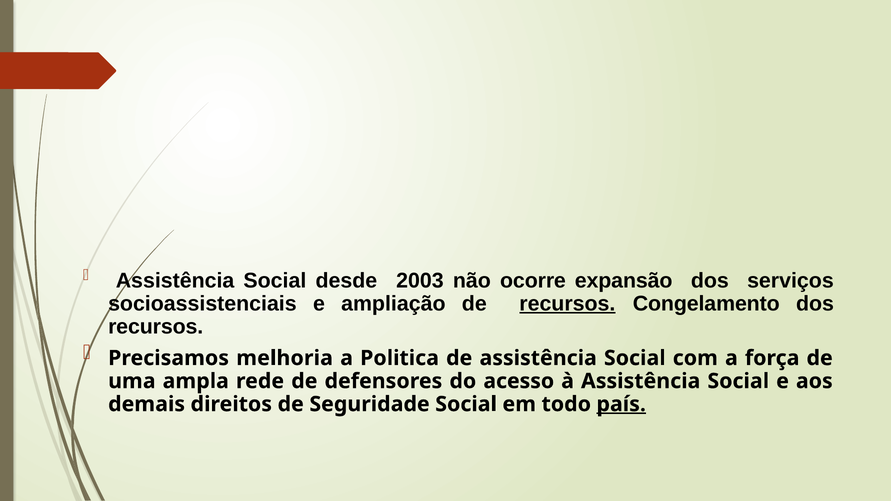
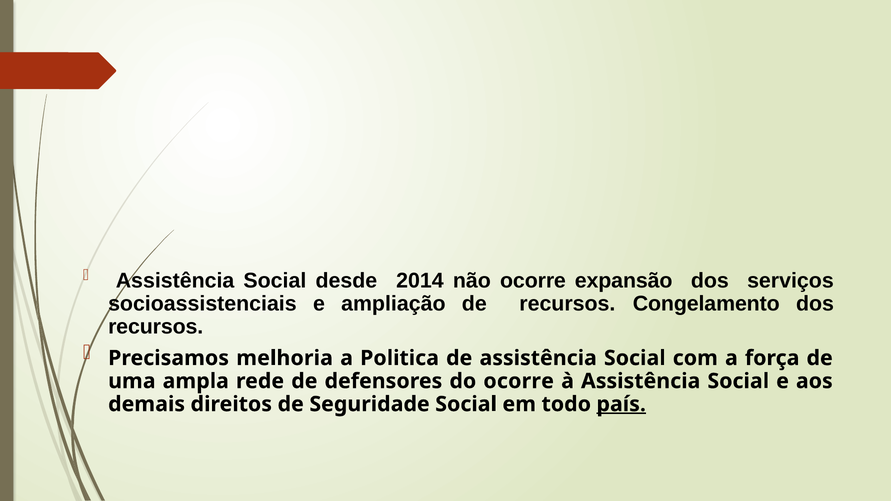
2003: 2003 -> 2014
recursos at (567, 304) underline: present -> none
do acesso: acesso -> ocorre
